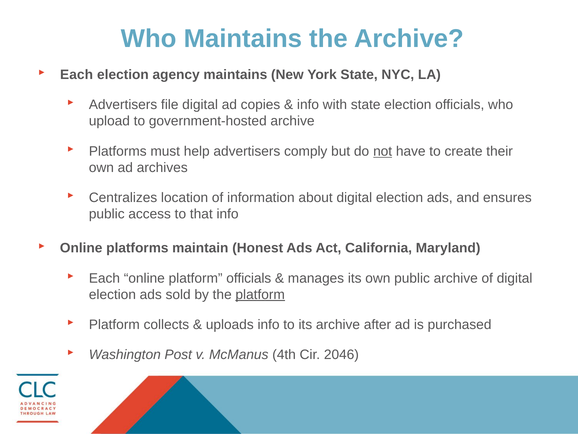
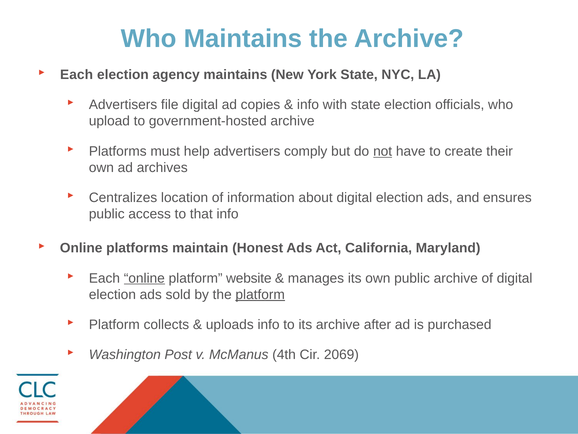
online at (144, 278) underline: none -> present
platform officials: officials -> website
2046: 2046 -> 2069
